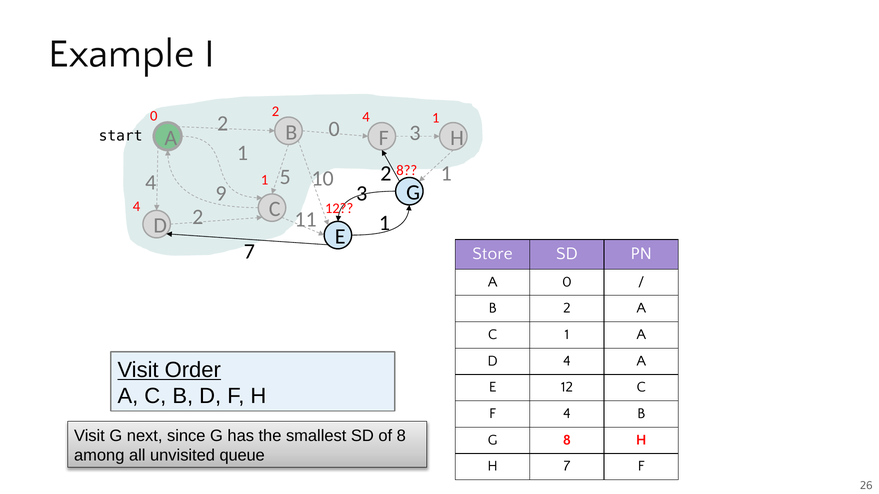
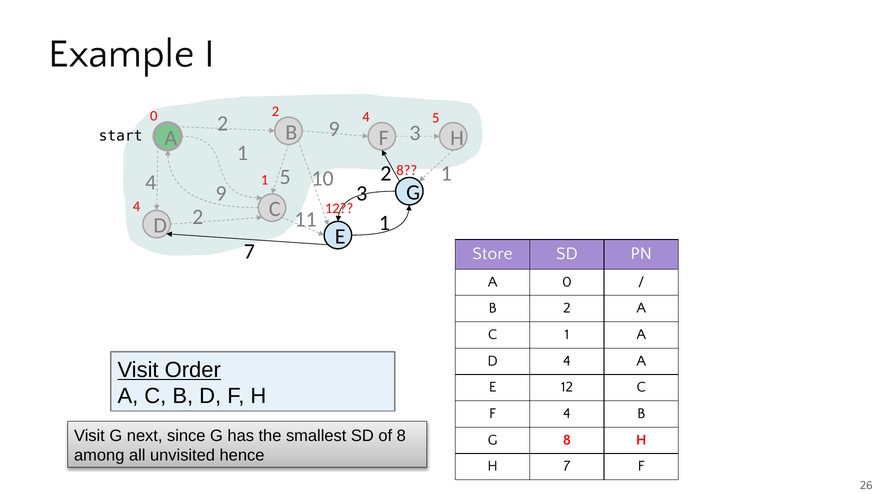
1 at (436, 118): 1 -> 5
2 0: 0 -> 9
queue: queue -> hence
